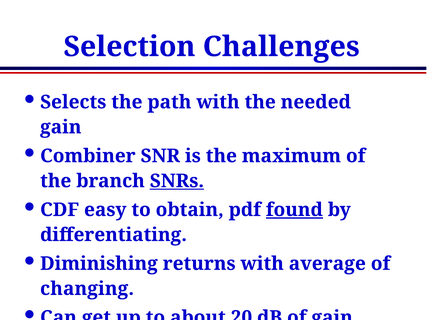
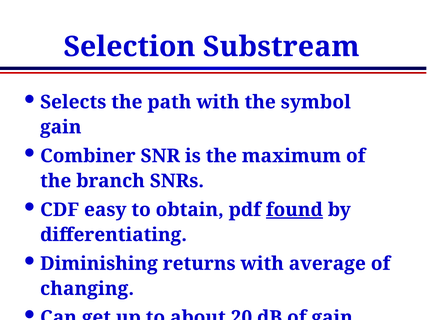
Challenges: Challenges -> Substream
needed: needed -> symbol
SNRs underline: present -> none
